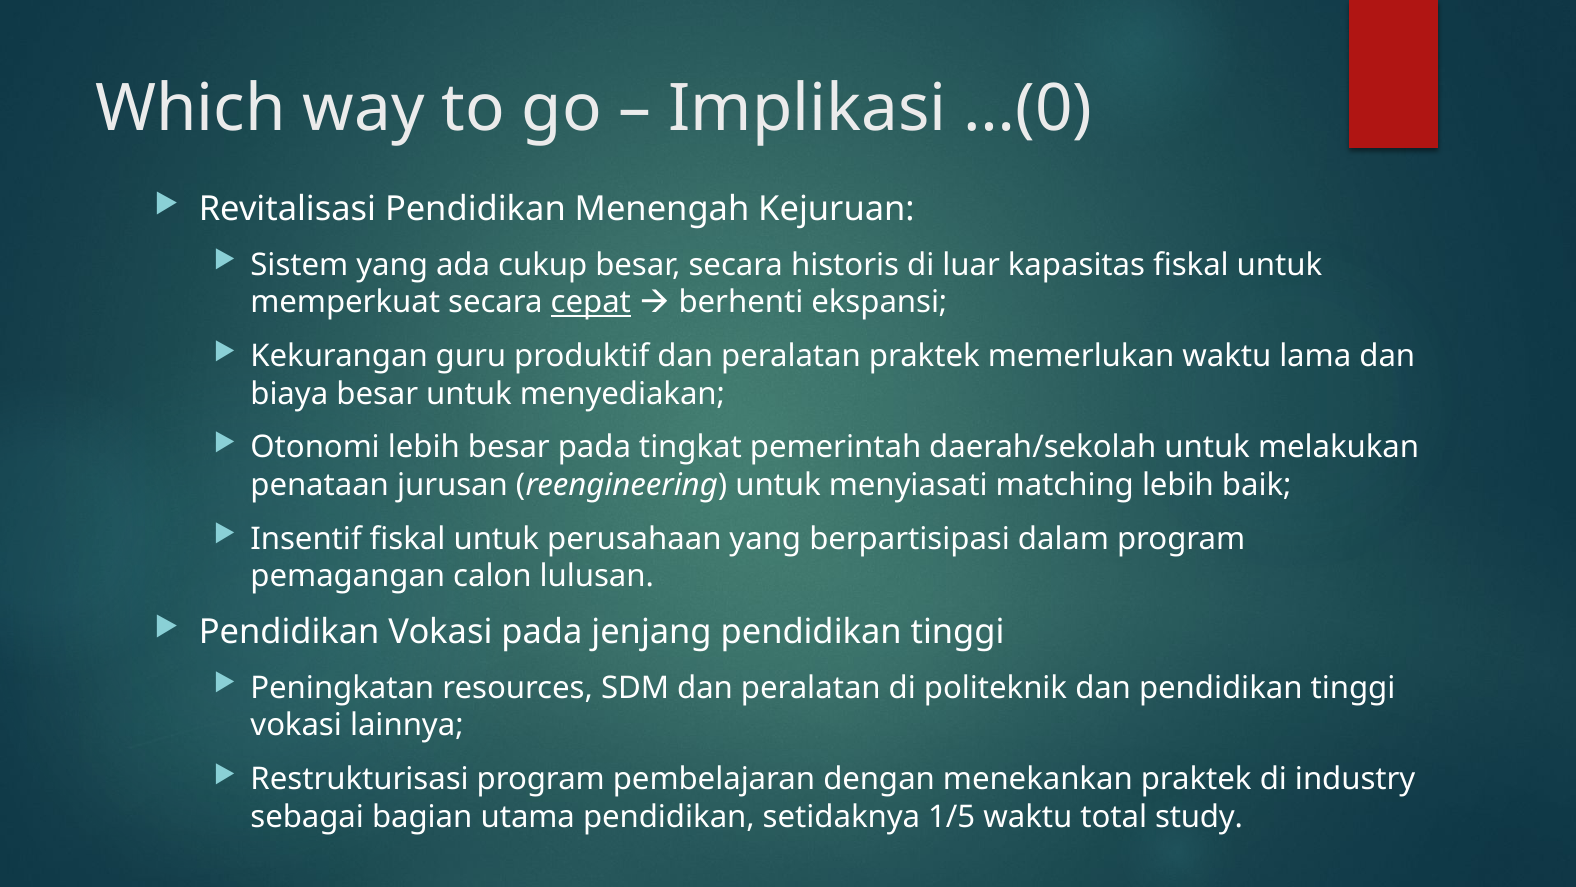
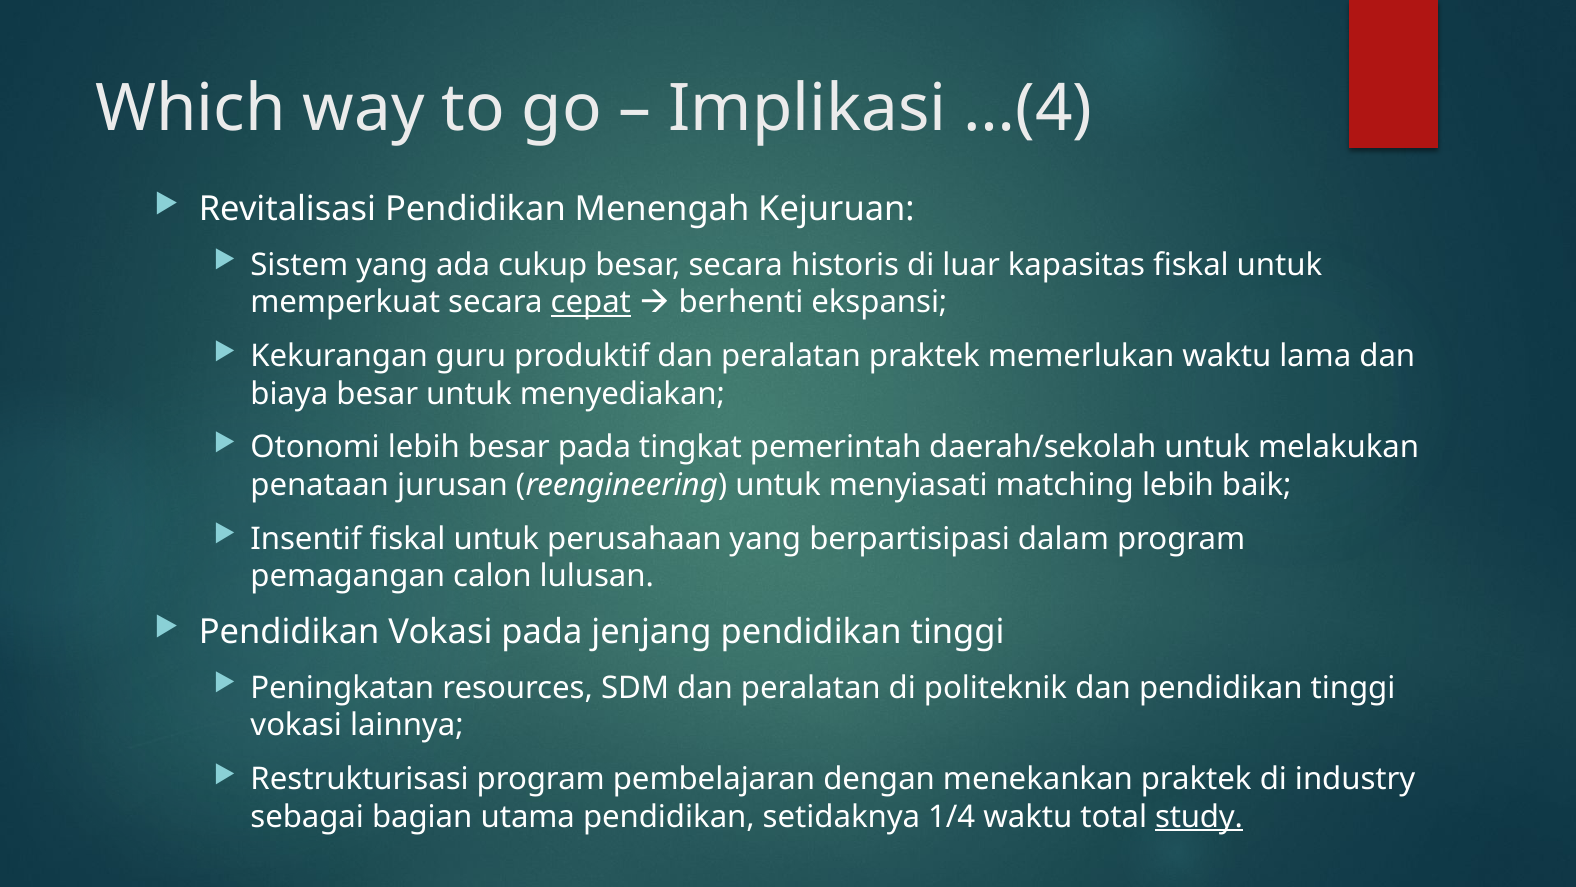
…(0: …(0 -> …(4
1/5: 1/5 -> 1/4
study underline: none -> present
